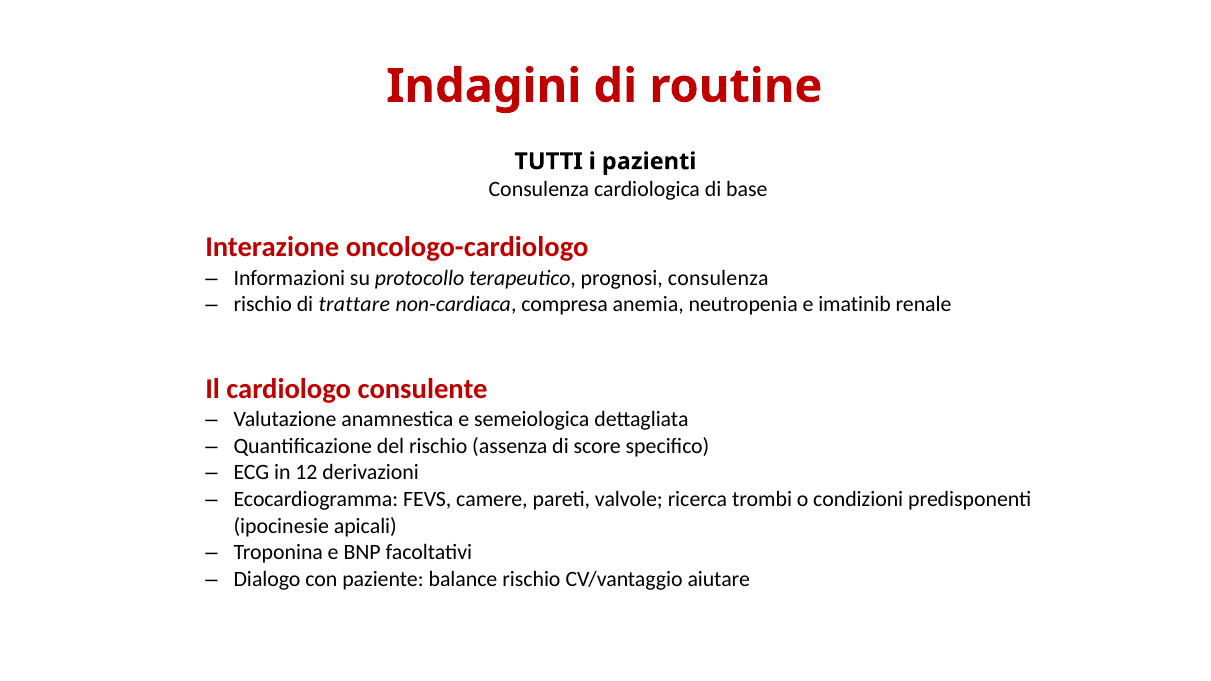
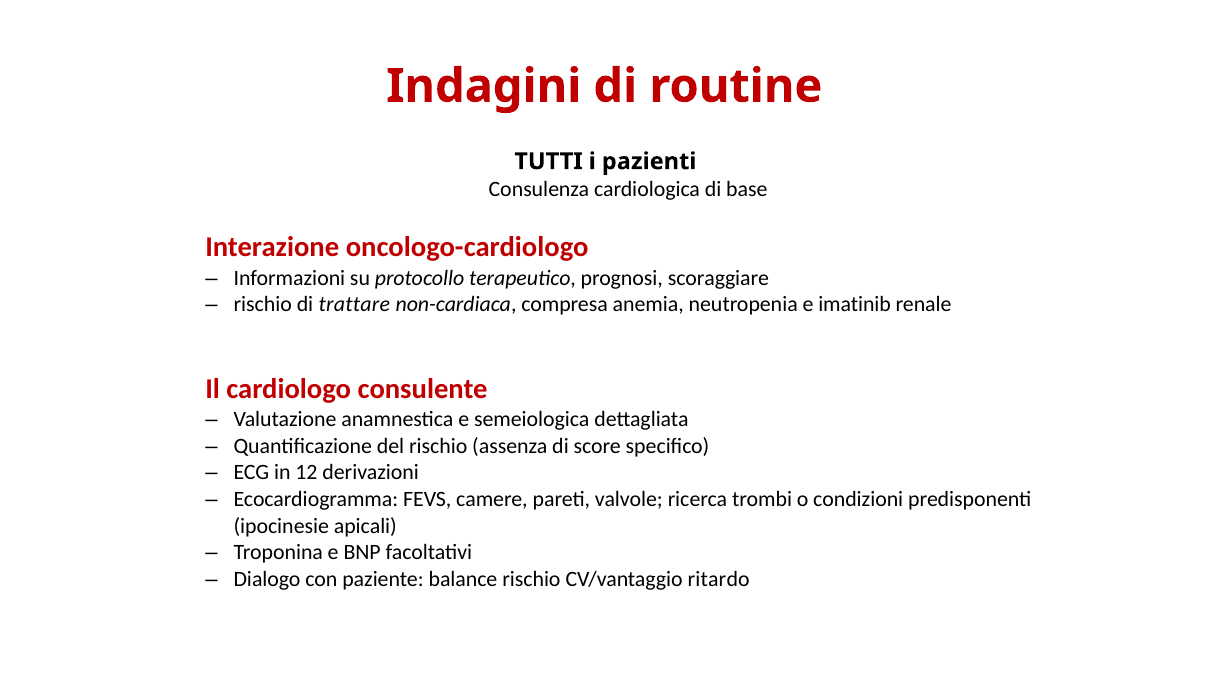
prognosi consulenza: consulenza -> scoraggiare
aiutare: aiutare -> ritardo
